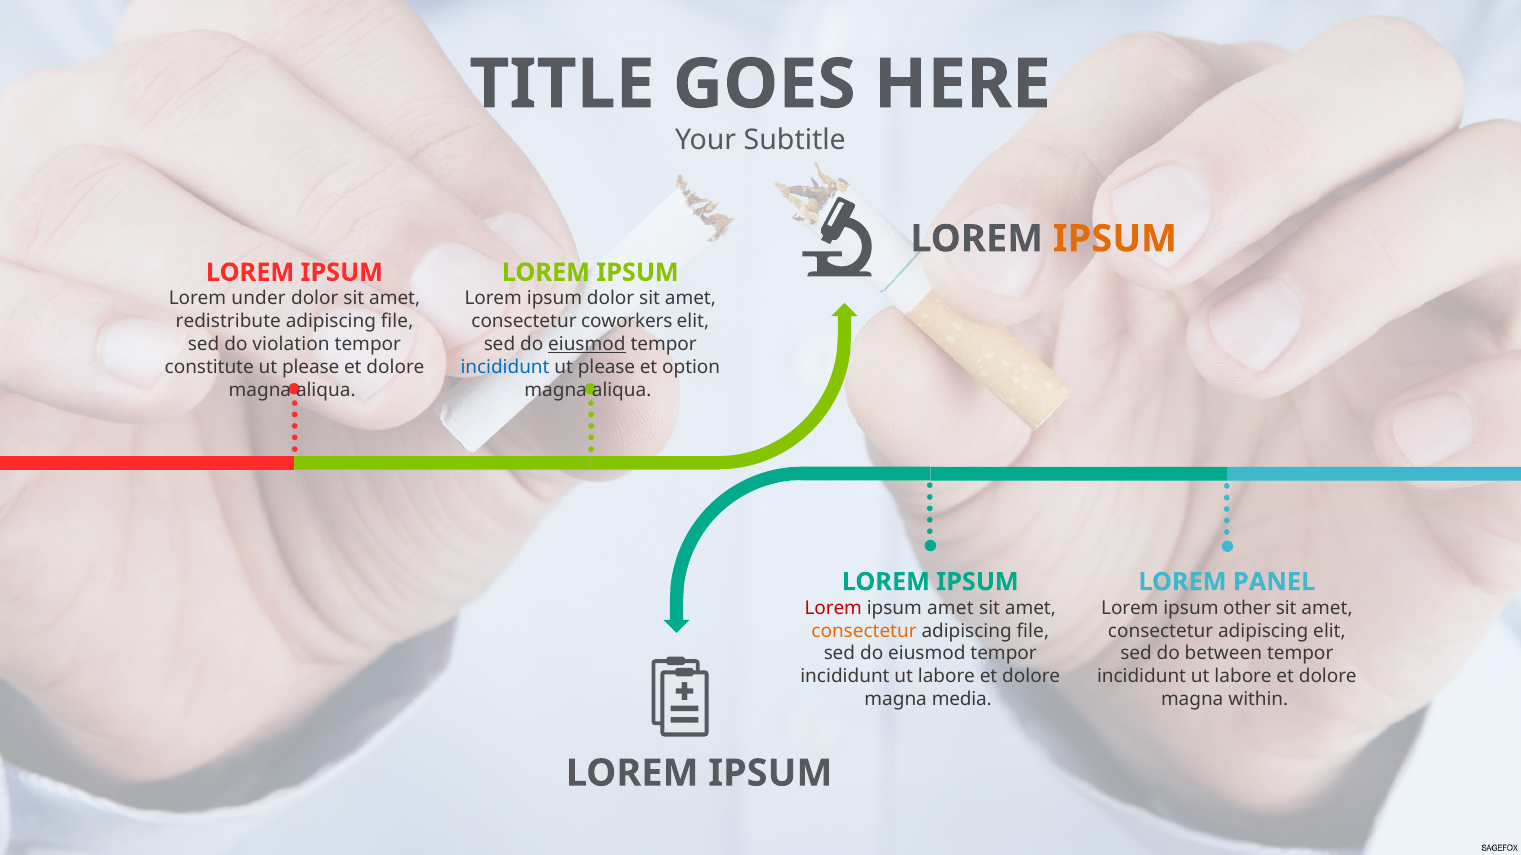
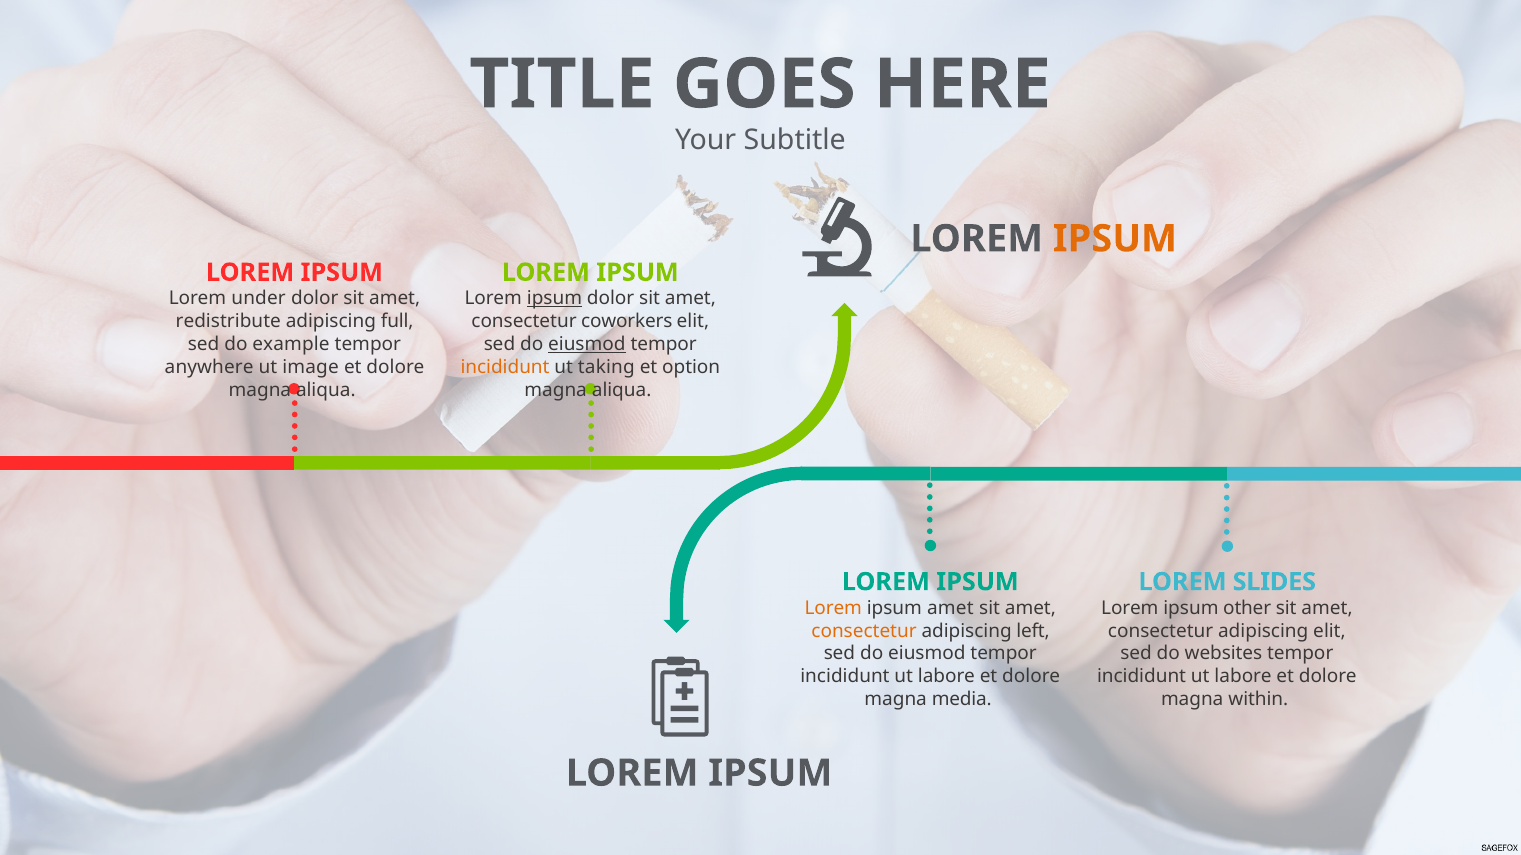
ipsum at (554, 299) underline: none -> present
file at (397, 322): file -> full
violation: violation -> example
constitute: constitute -> anywhere
please at (311, 367): please -> image
incididunt at (505, 367) colour: blue -> orange
please at (607, 367): please -> taking
PANEL: PANEL -> SLIDES
Lorem at (833, 608) colour: red -> orange
file at (1033, 631): file -> left
between: between -> websites
